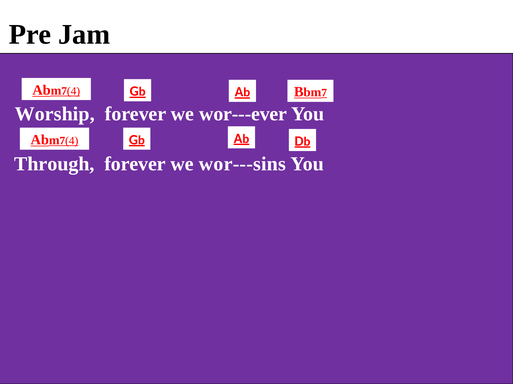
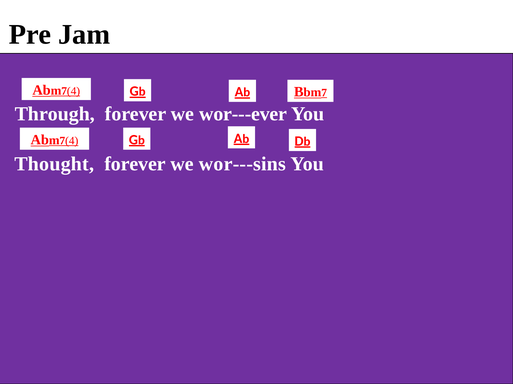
Worship: Worship -> Through
Through: Through -> Thought
